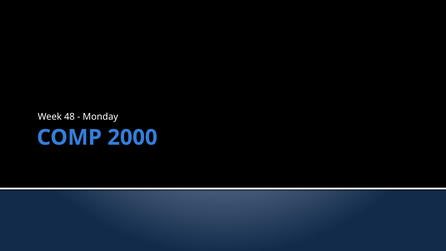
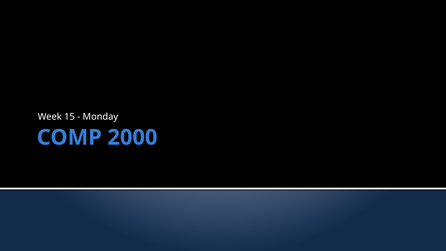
48: 48 -> 15
